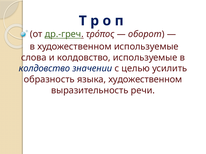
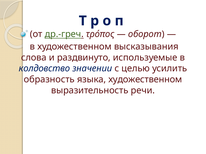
художественном используемые: используемые -> высказывания
и колдовство: колдовство -> раздвинуто
